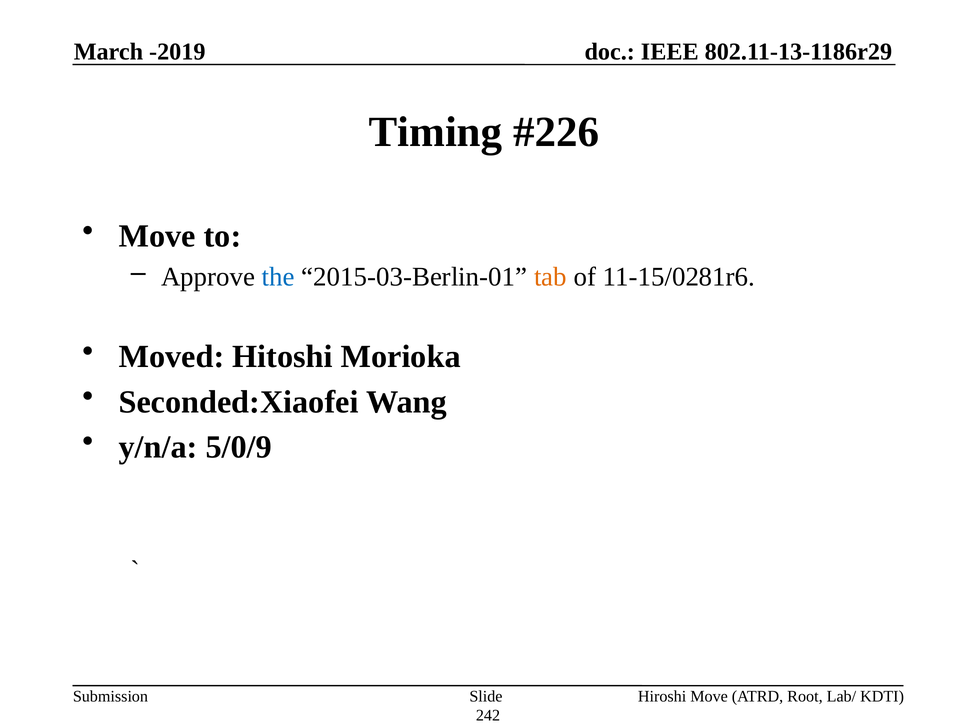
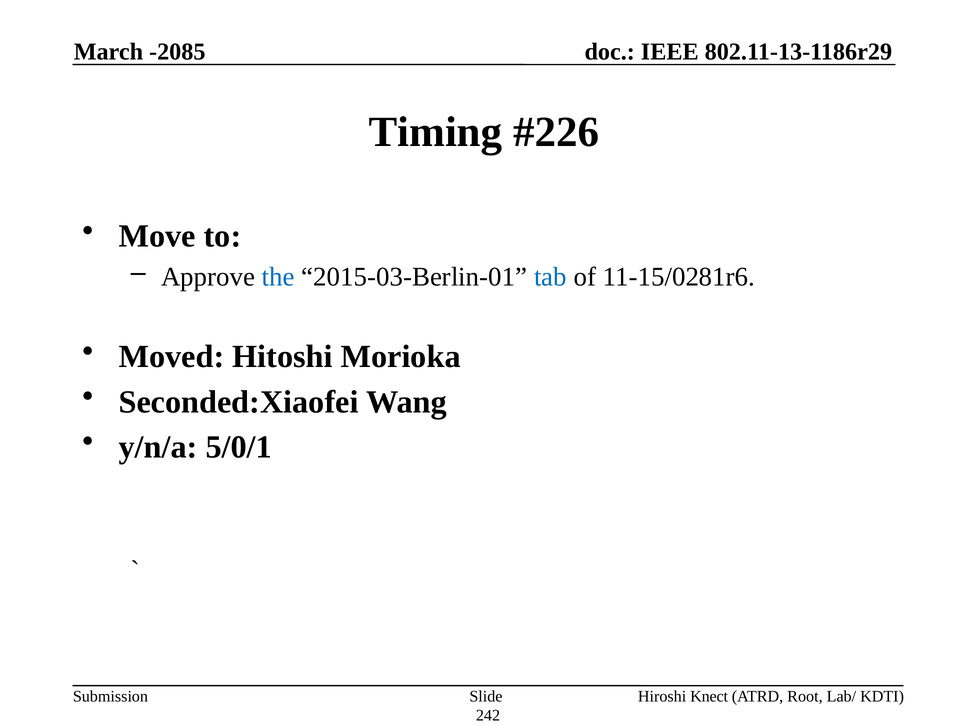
-2019: -2019 -> -2085
tab colour: orange -> blue
5/0/9: 5/0/9 -> 5/0/1
Hiroshi Move: Move -> Knect
